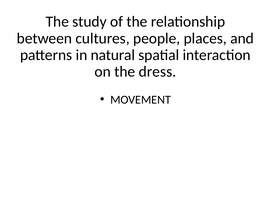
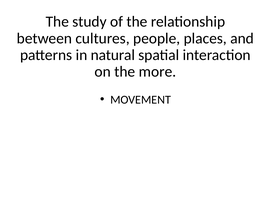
dress: dress -> more
